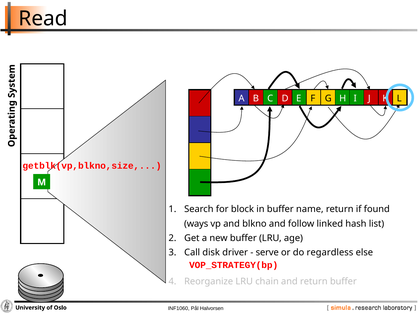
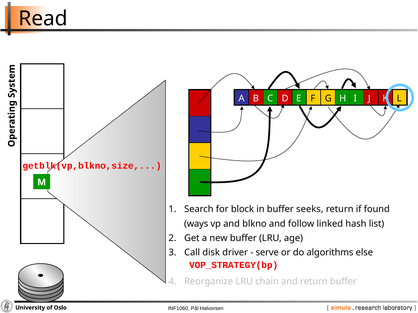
name: name -> seeks
regardless: regardless -> algorithms
